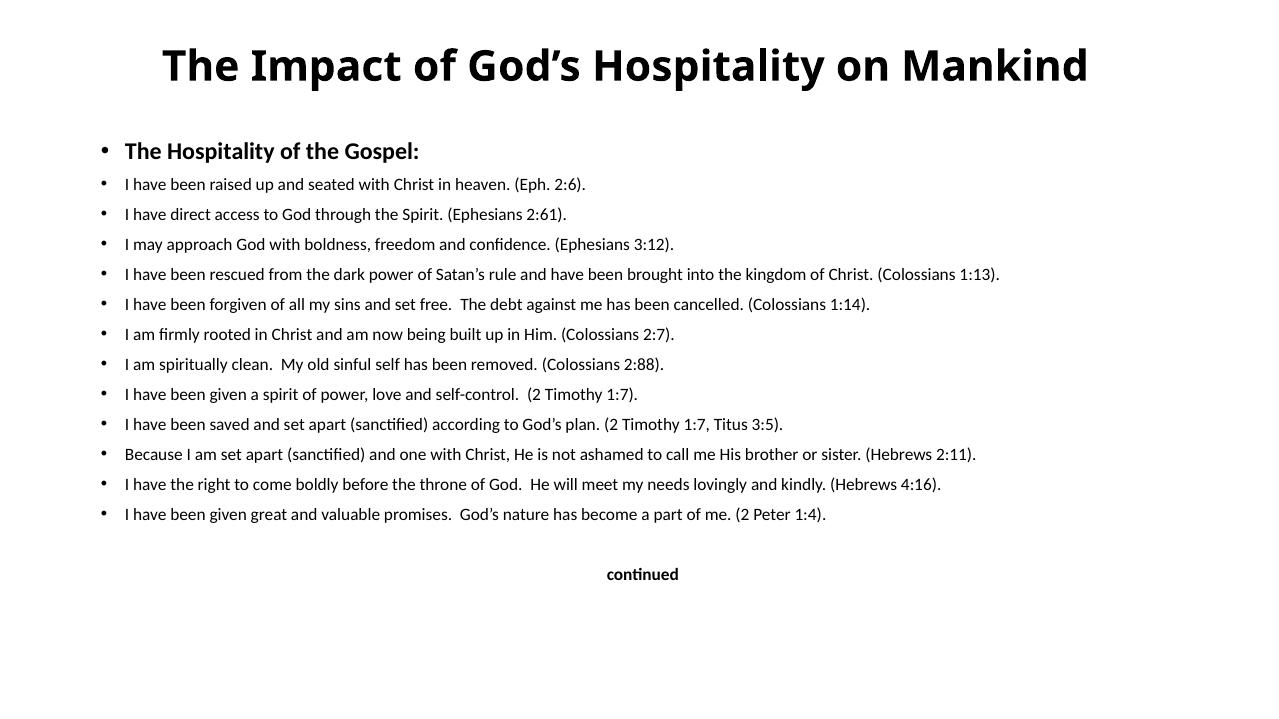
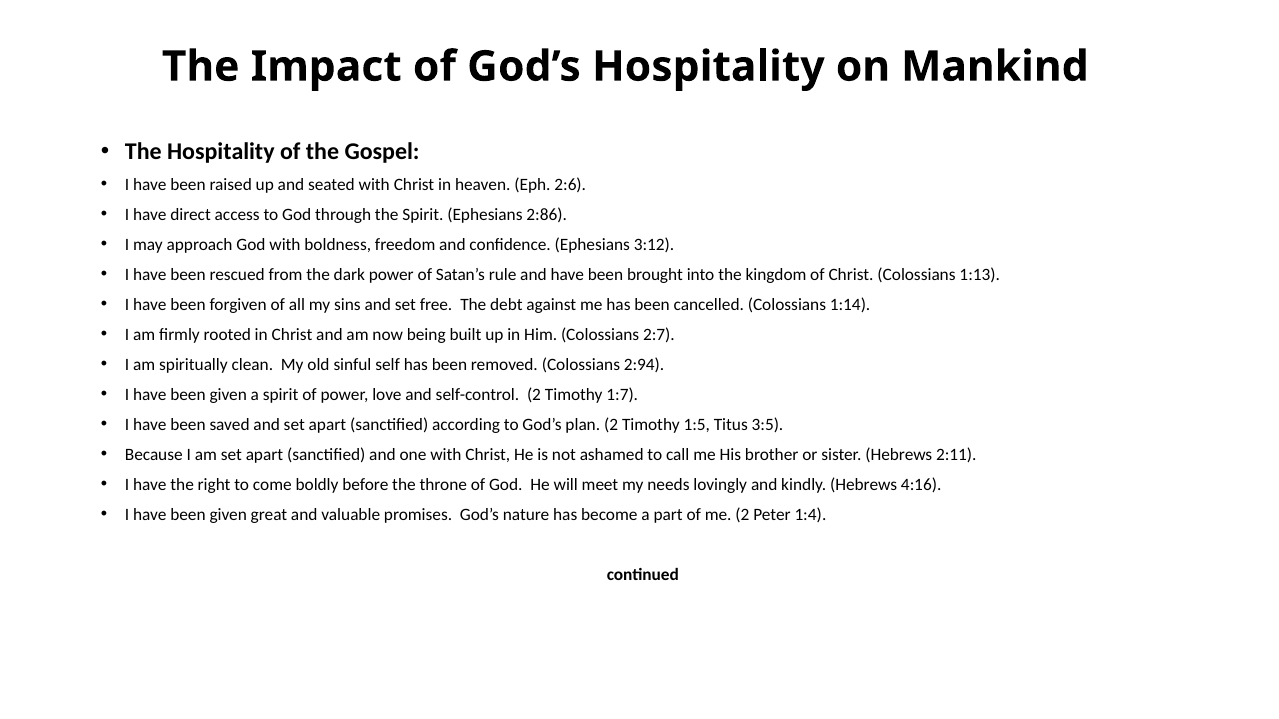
2:61: 2:61 -> 2:86
2:88: 2:88 -> 2:94
plan 2 Timothy 1:7: 1:7 -> 1:5
